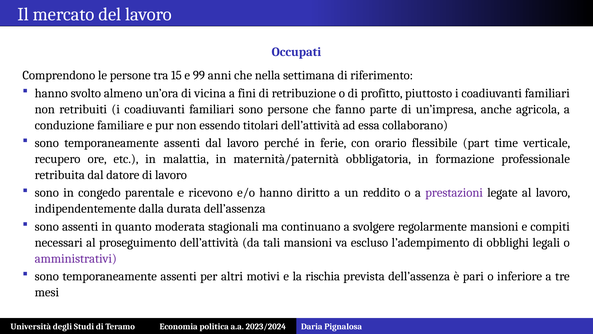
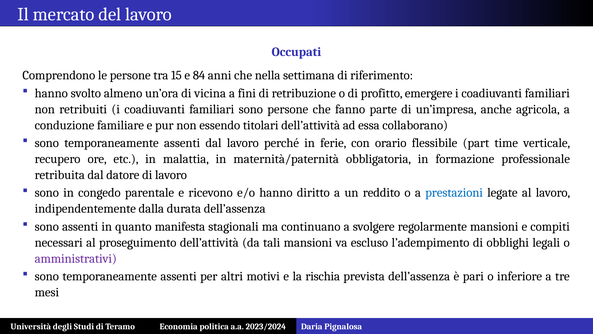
99: 99 -> 84
piuttosto: piuttosto -> emergere
prestazioni colour: purple -> blue
moderata: moderata -> manifesta
